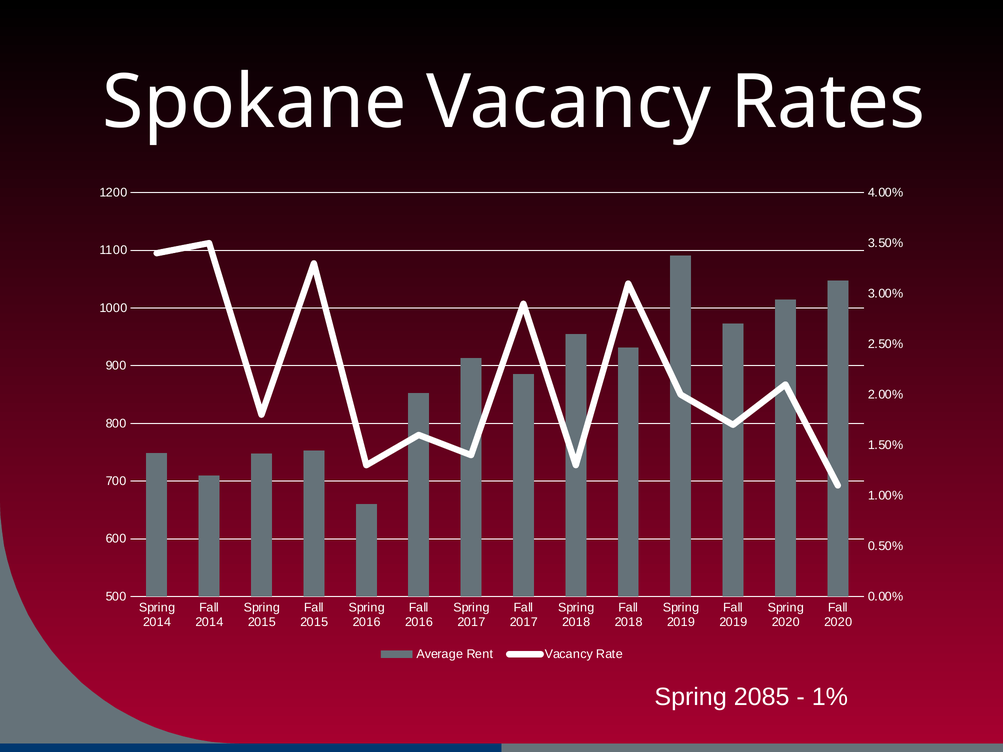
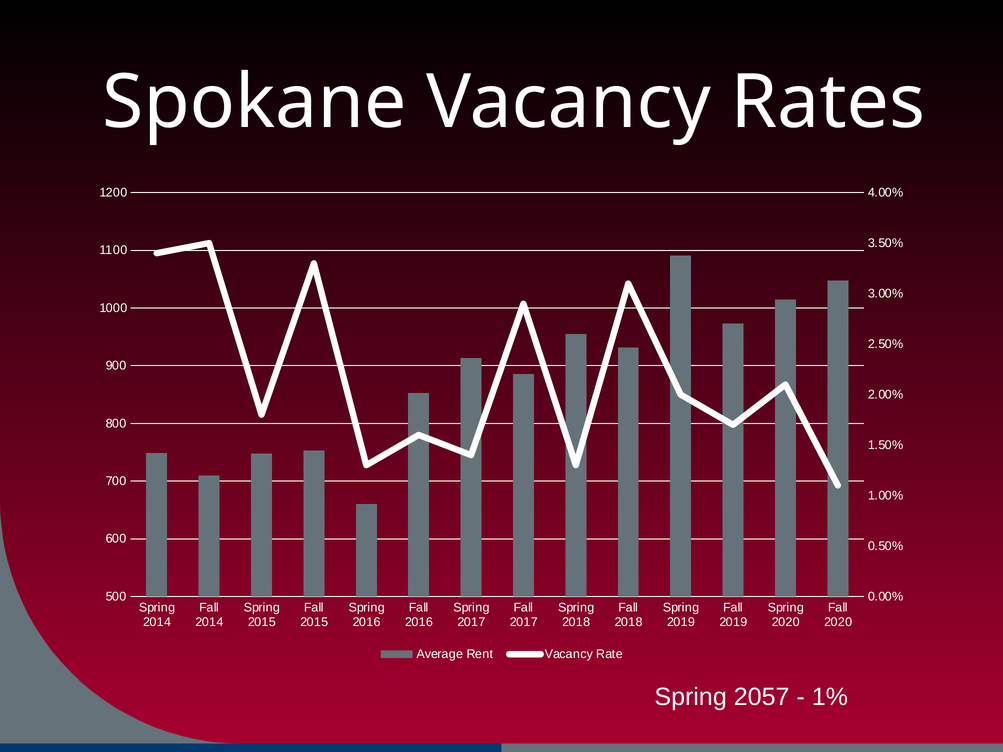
2085: 2085 -> 2057
